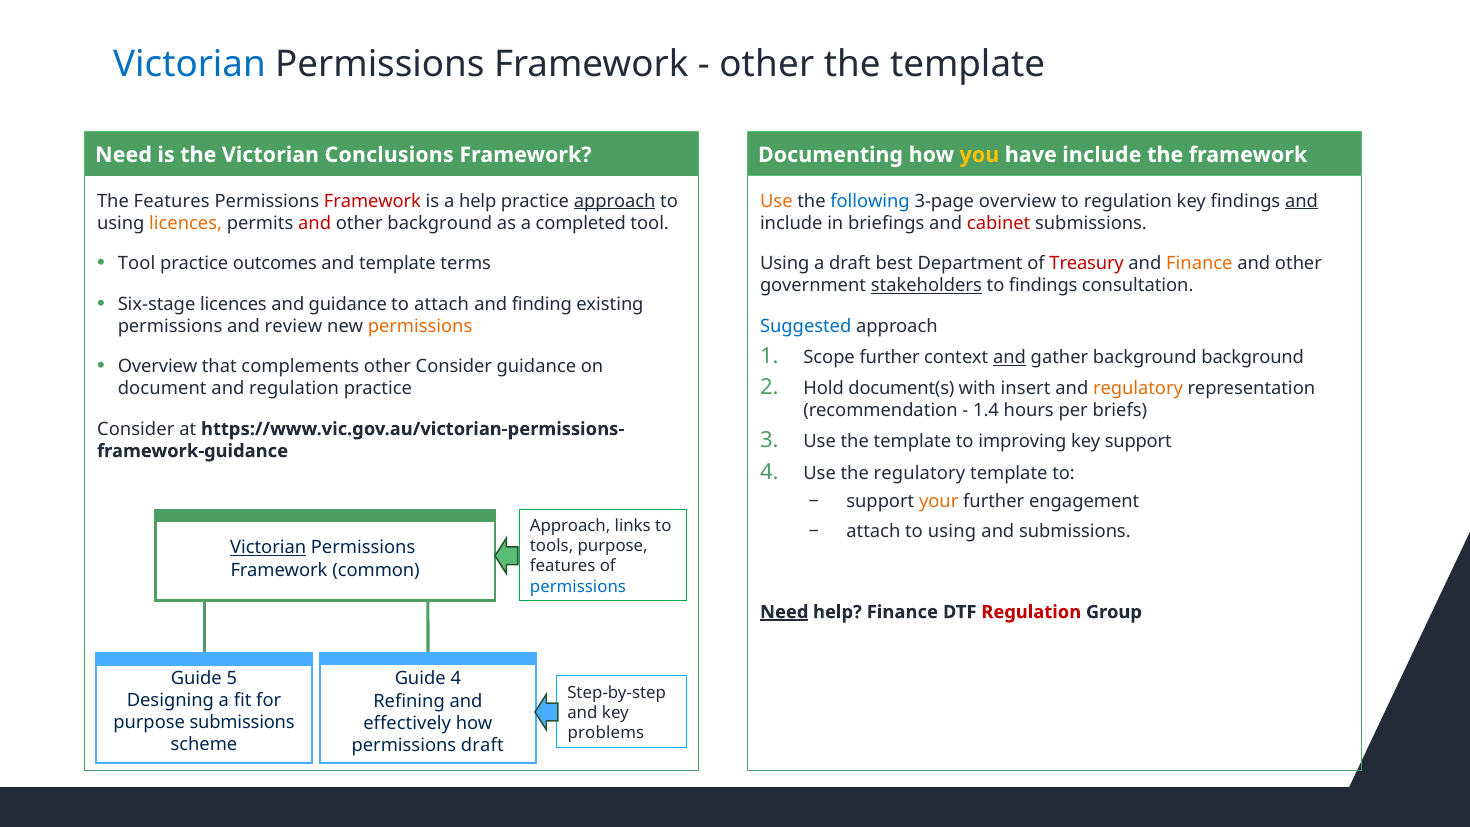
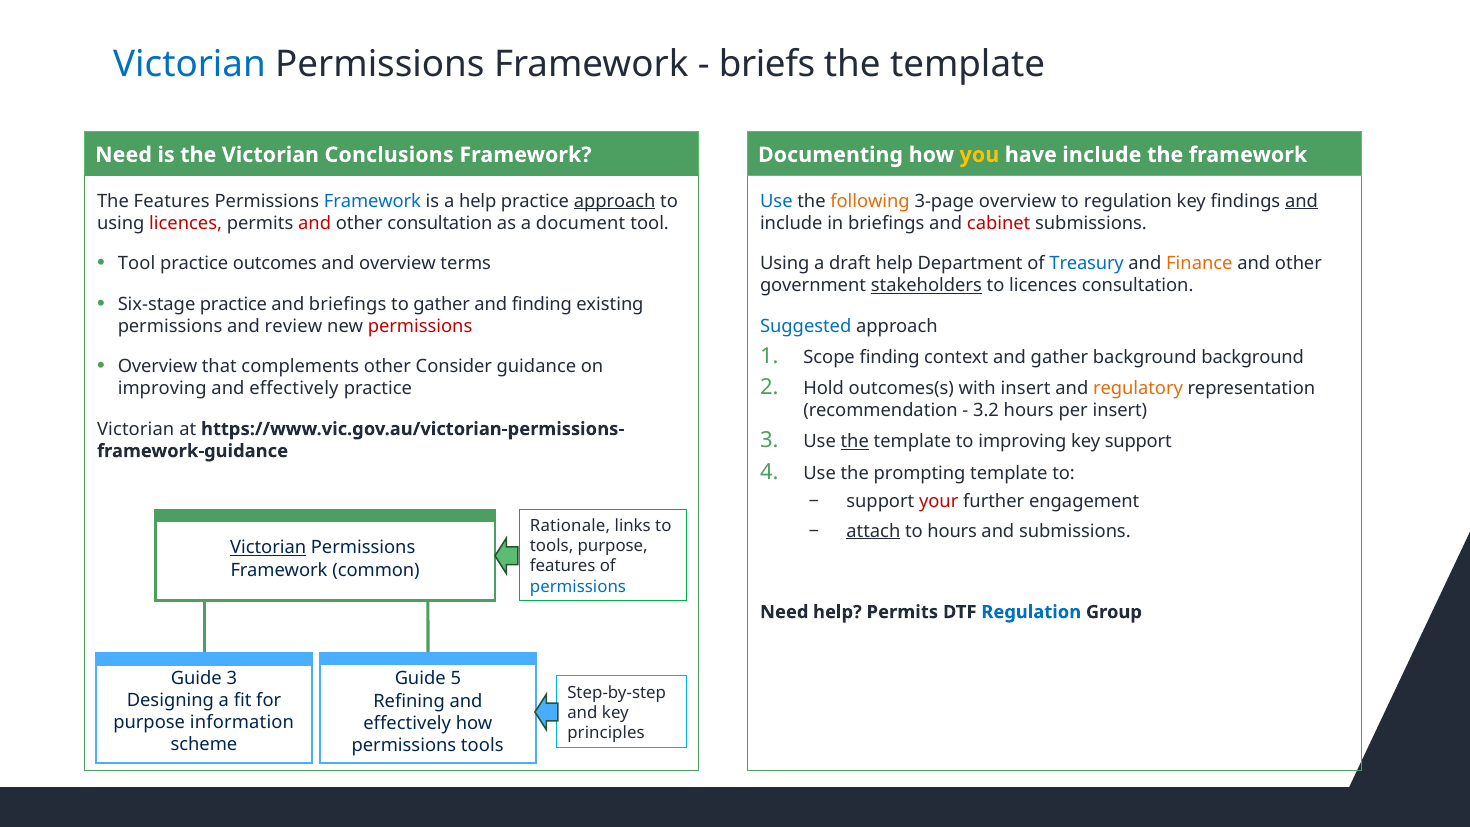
other at (767, 64): other -> briefs
Framework at (372, 201) colour: red -> blue
Use at (776, 201) colour: orange -> blue
following colour: blue -> orange
licences at (186, 223) colour: orange -> red
other background: background -> consultation
completed: completed -> document
and template: template -> overview
draft best: best -> help
Treasury colour: red -> blue
to findings: findings -> licences
Six-stage licences: licences -> practice
and guidance: guidance -> briefings
to attach: attach -> gather
permissions at (420, 326) colour: orange -> red
Scope further: further -> finding
and at (1009, 357) underline: present -> none
document(s: document(s -> outcomes(s
document at (162, 388): document -> improving
regulation at (294, 388): regulation -> effectively
1.4: 1.4 -> 3.2
per briefs: briefs -> insert
Consider at (136, 429): Consider -> Victorian
the at (855, 442) underline: none -> present
the regulatory: regulatory -> prompting
your colour: orange -> red
Approach at (570, 526): Approach -> Rationale
attach at (873, 531) underline: none -> present
using at (952, 531): using -> hours
Need at (784, 612) underline: present -> none
help Finance: Finance -> Permits
Regulation at (1031, 612) colour: red -> blue
Guide 5: 5 -> 3
Guide 4: 4 -> 5
purpose submissions: submissions -> information
problems: problems -> principles
permissions draft: draft -> tools
